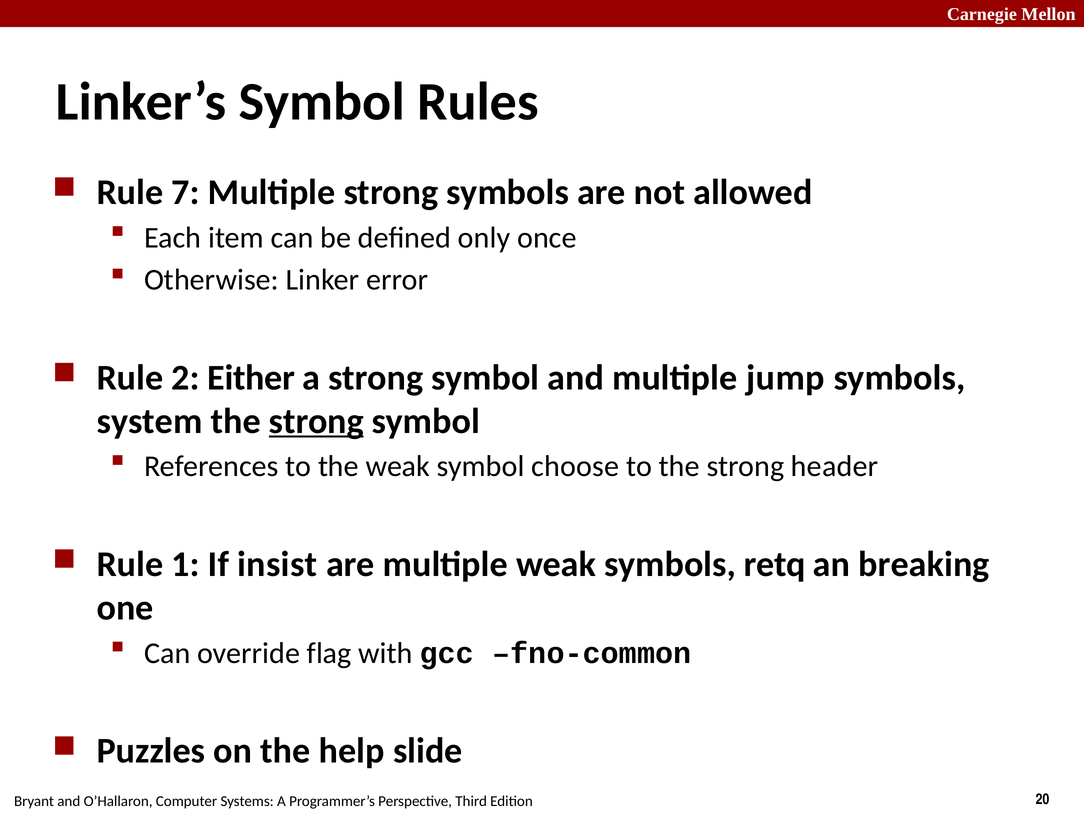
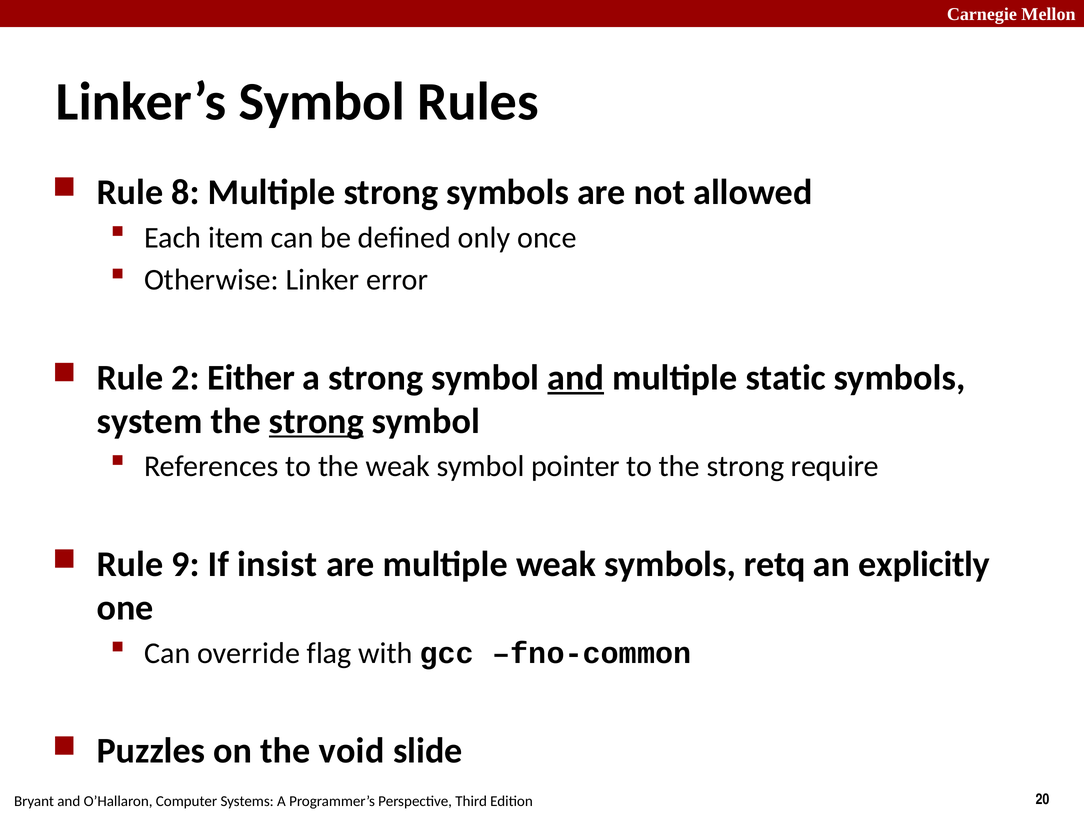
7: 7 -> 8
and at (576, 378) underline: none -> present
jump: jump -> static
choose: choose -> pointer
header: header -> require
1: 1 -> 9
breaking: breaking -> explicitly
help: help -> void
